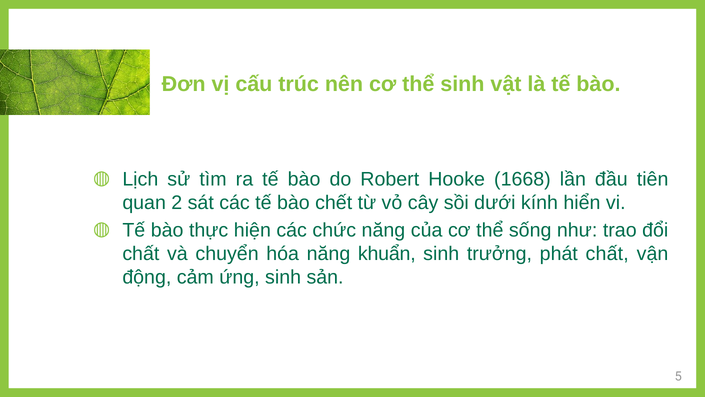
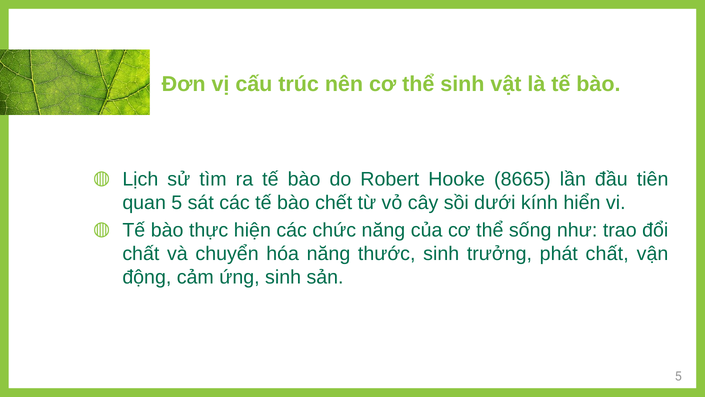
1668: 1668 -> 8665
quan 2: 2 -> 5
khuẩn: khuẩn -> thước
